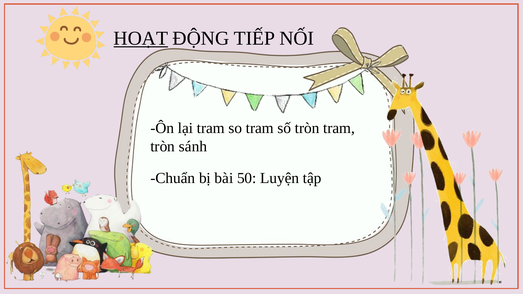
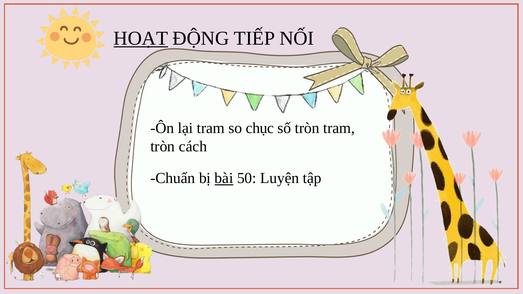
so tram: tram -> chục
sánh: sánh -> cách
bài underline: none -> present
